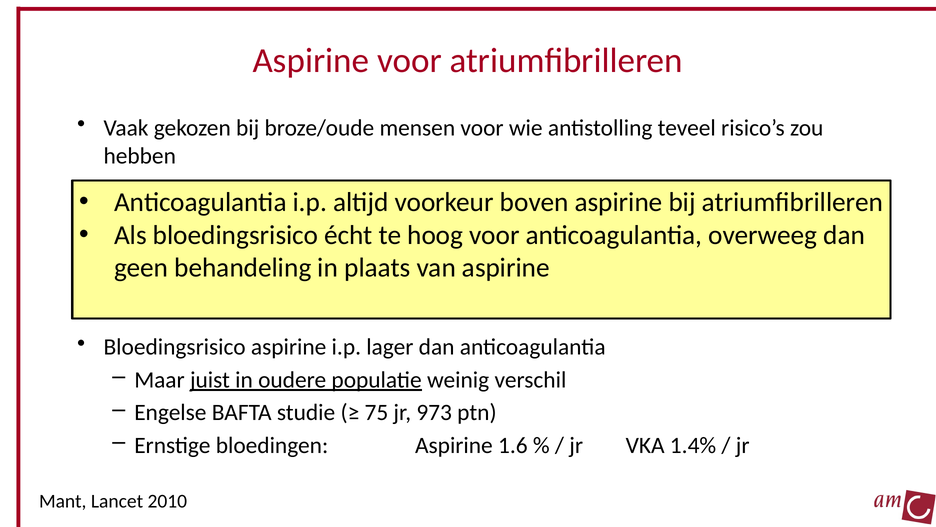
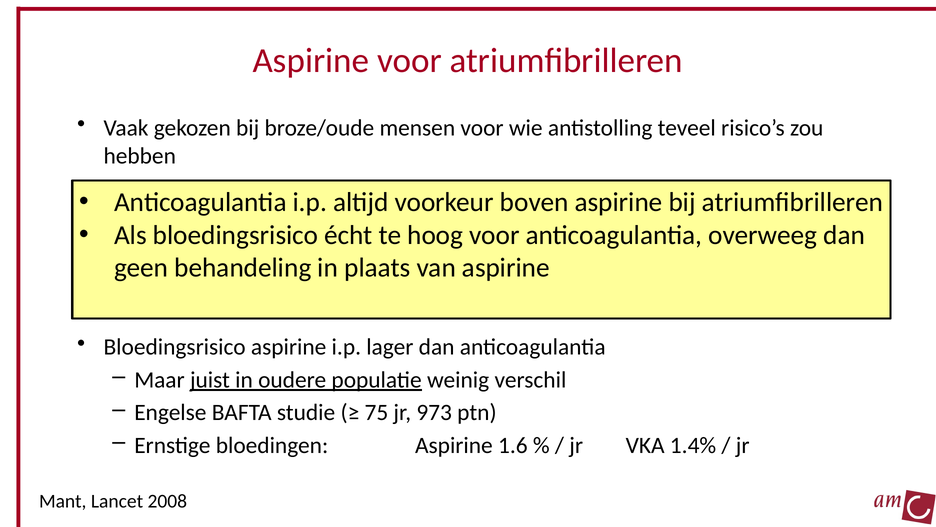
2010: 2010 -> 2008
